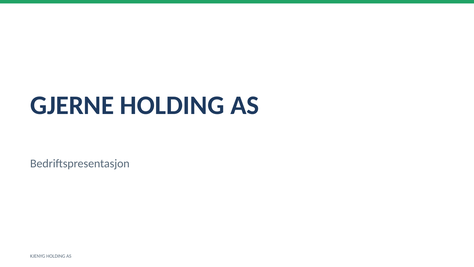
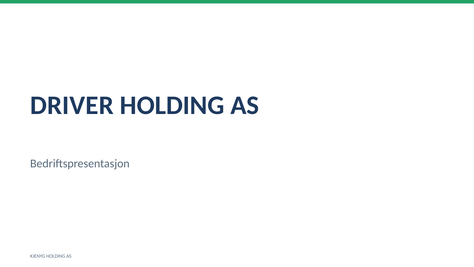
GJERNE: GJERNE -> DRIVER
